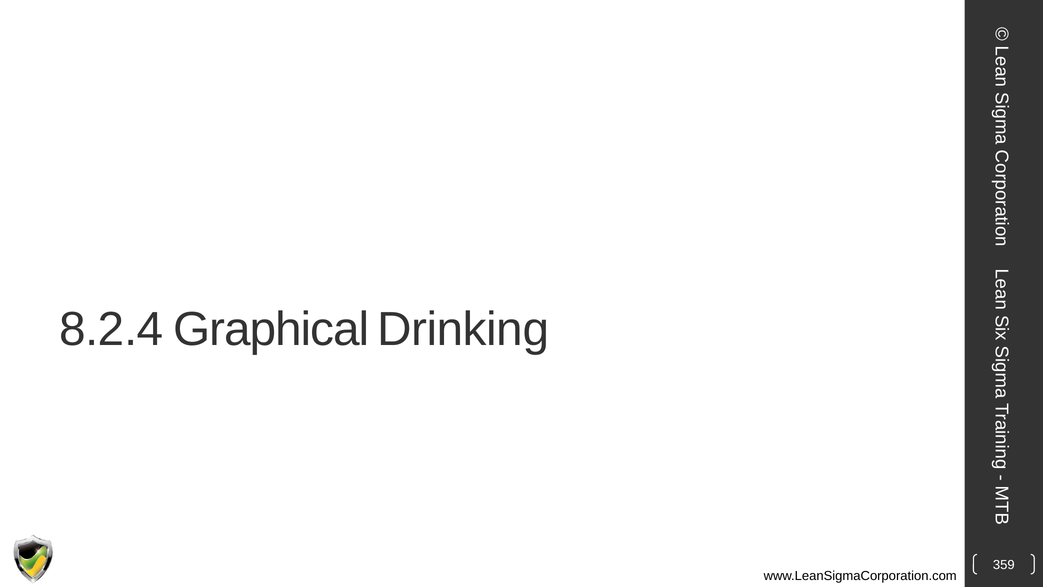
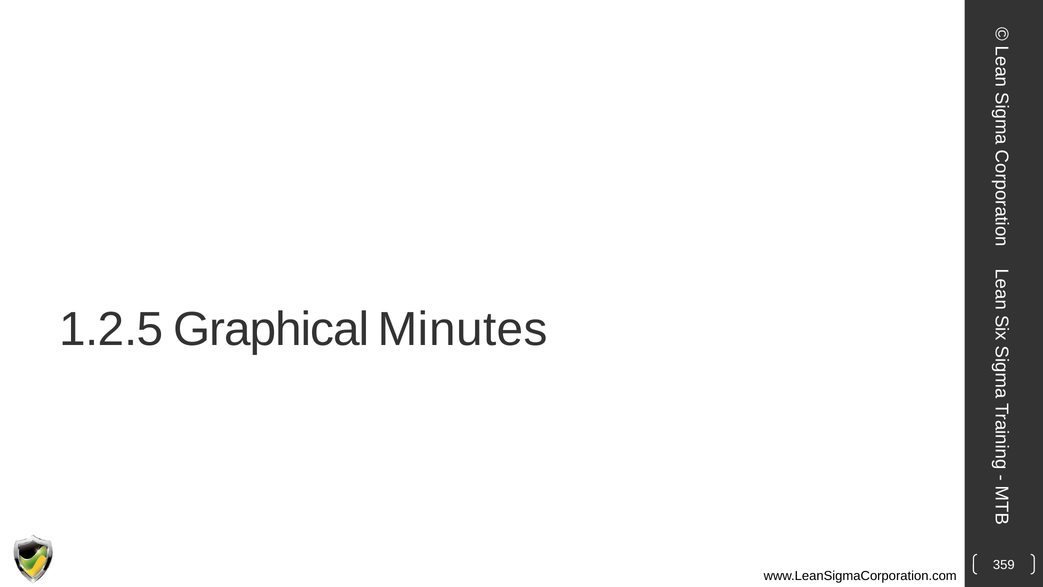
8.2.4: 8.2.4 -> 1.2.5
Drinking: Drinking -> Minutes
